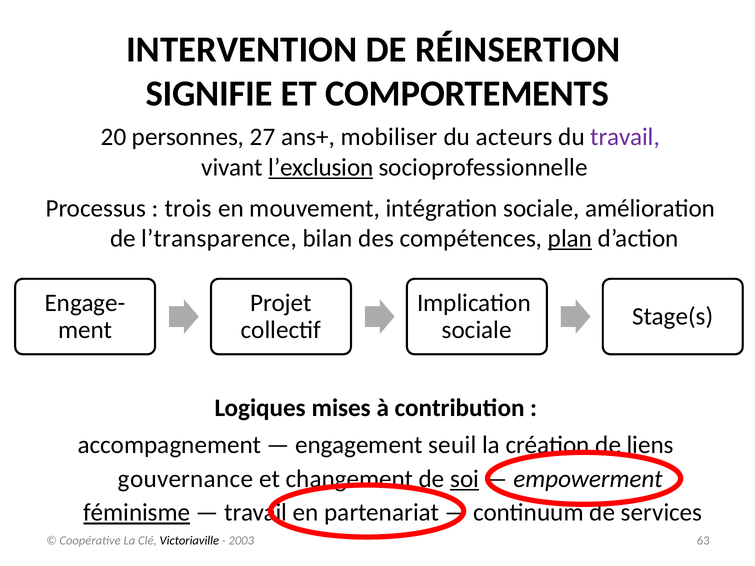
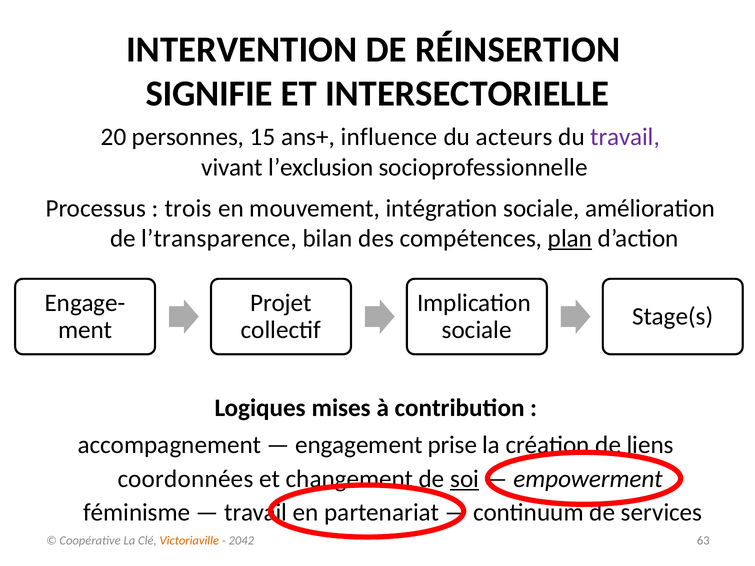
COMPORTEMENTS: COMPORTEMENTS -> INTERSECTORIELLE
27: 27 -> 15
mobiliser: mobiliser -> influence
l’exclusion underline: present -> none
seuil: seuil -> prise
gouvernance: gouvernance -> coordonnées
féminisme underline: present -> none
Victoriaville colour: black -> orange
2003: 2003 -> 2042
